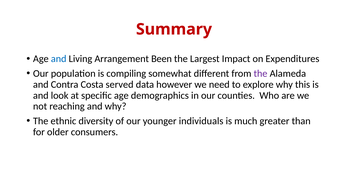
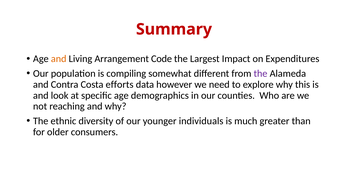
and at (59, 59) colour: blue -> orange
Been: Been -> Code
served: served -> efforts
